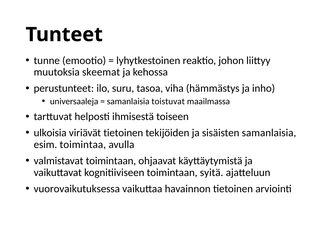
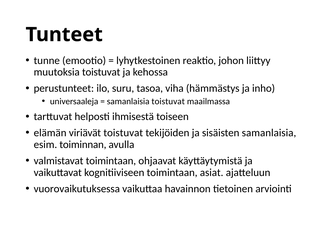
muutoksia skeemat: skeemat -> toistuvat
ulkoisia: ulkoisia -> elämän
viriävät tietoinen: tietoinen -> toistuvat
toimintaa: toimintaa -> toiminnan
syitä: syitä -> asiat
